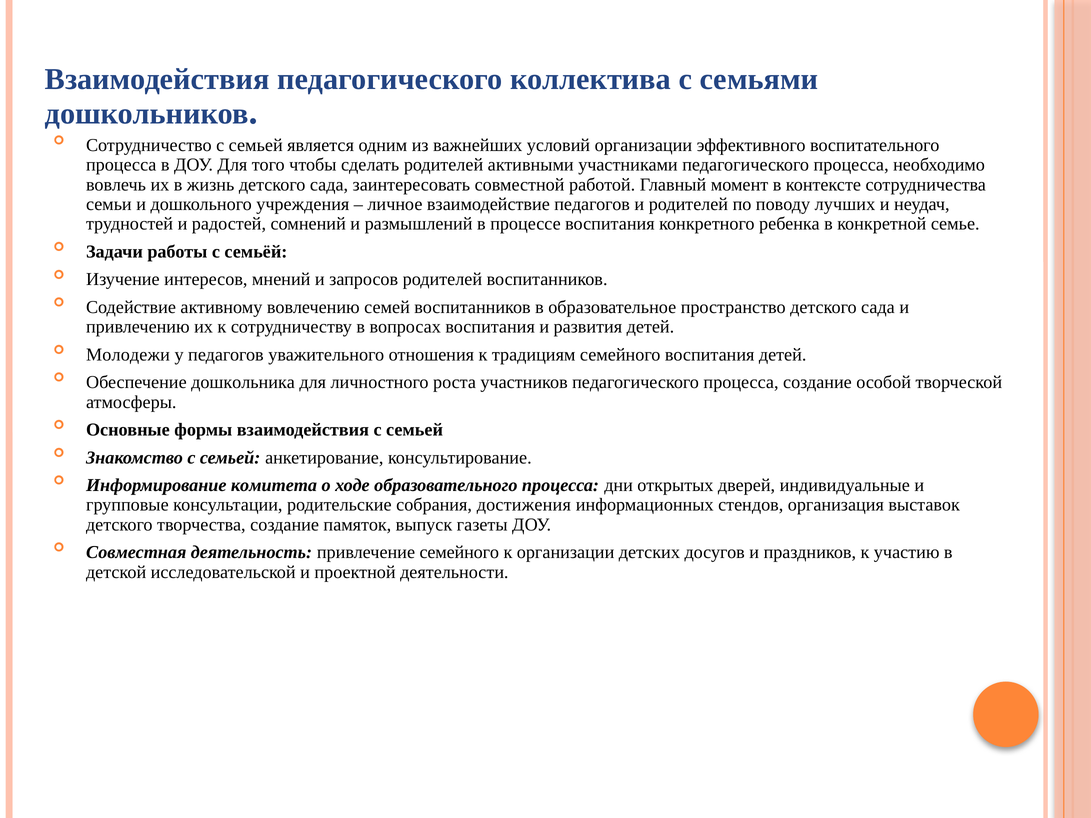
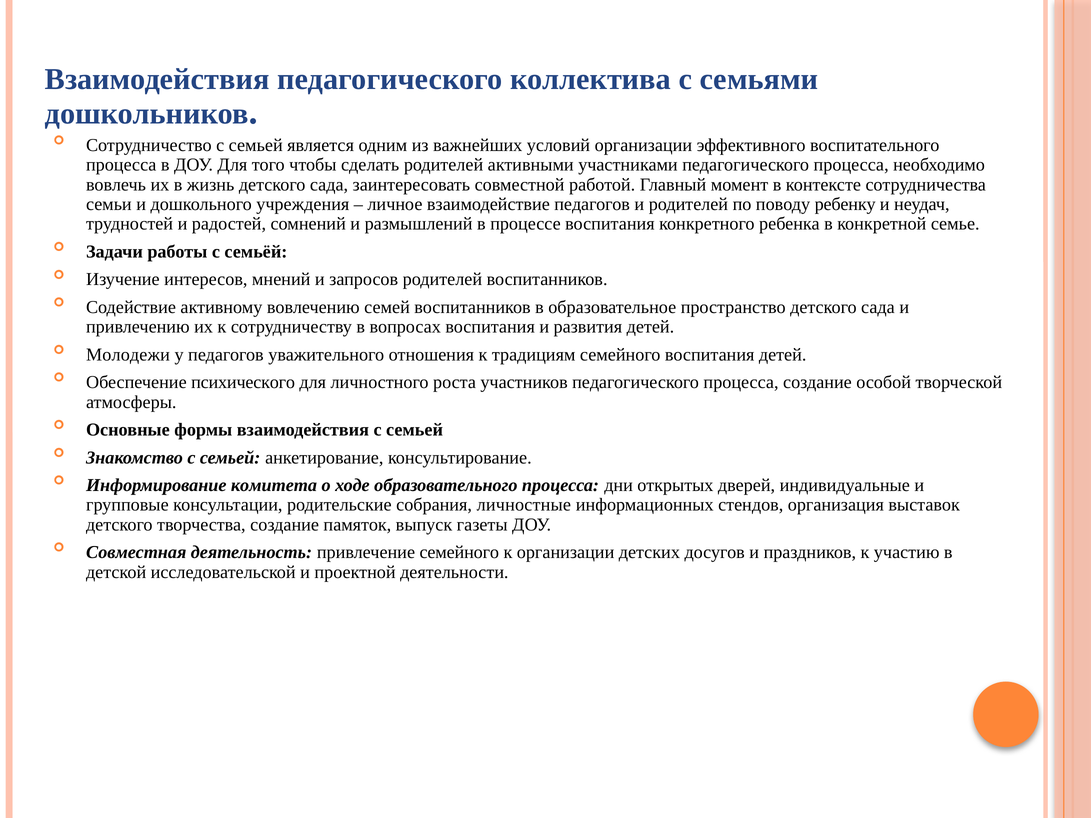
лучших: лучших -> ребенку
дошкольника: дошкольника -> психического
достижения: достижения -> личностные
